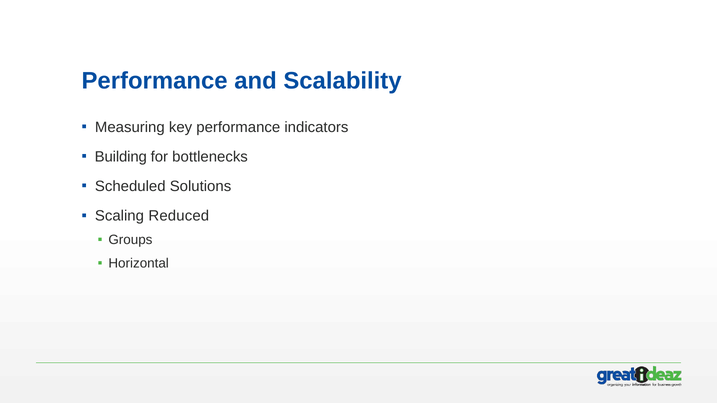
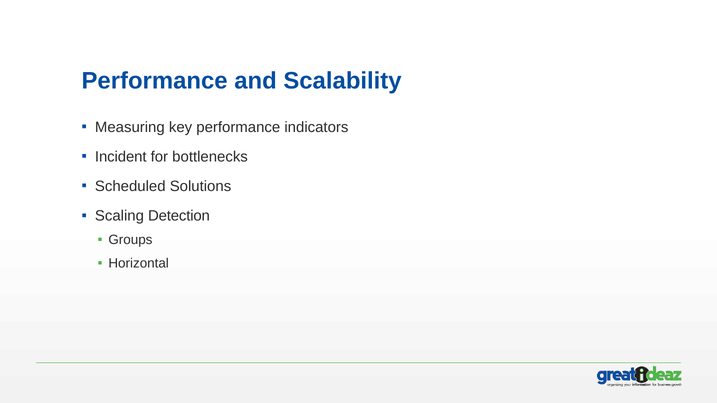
Building: Building -> Incident
Reduced: Reduced -> Detection
